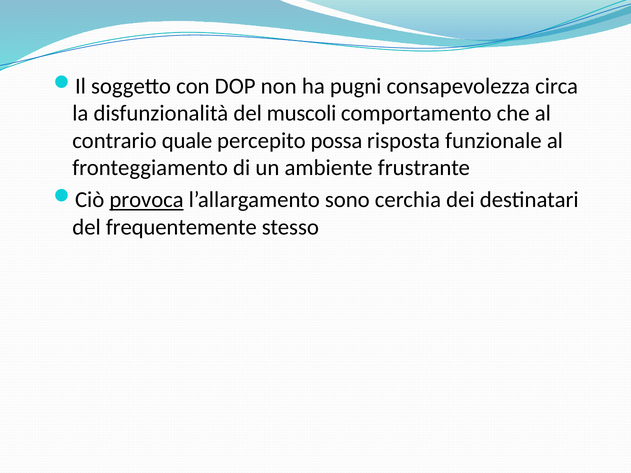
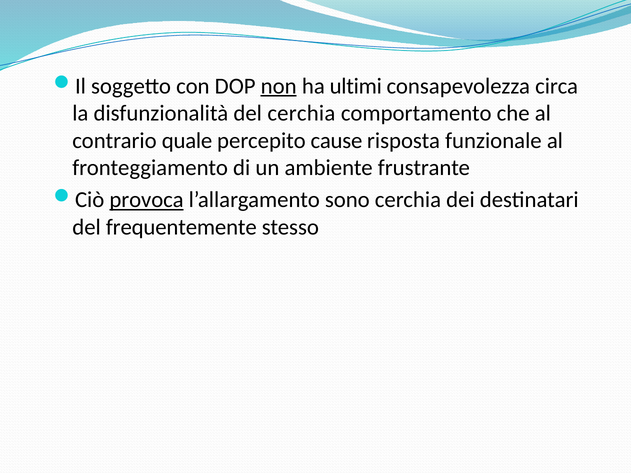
non underline: none -> present
pugni: pugni -> ultimi
del muscoli: muscoli -> cerchia
possa: possa -> cause
